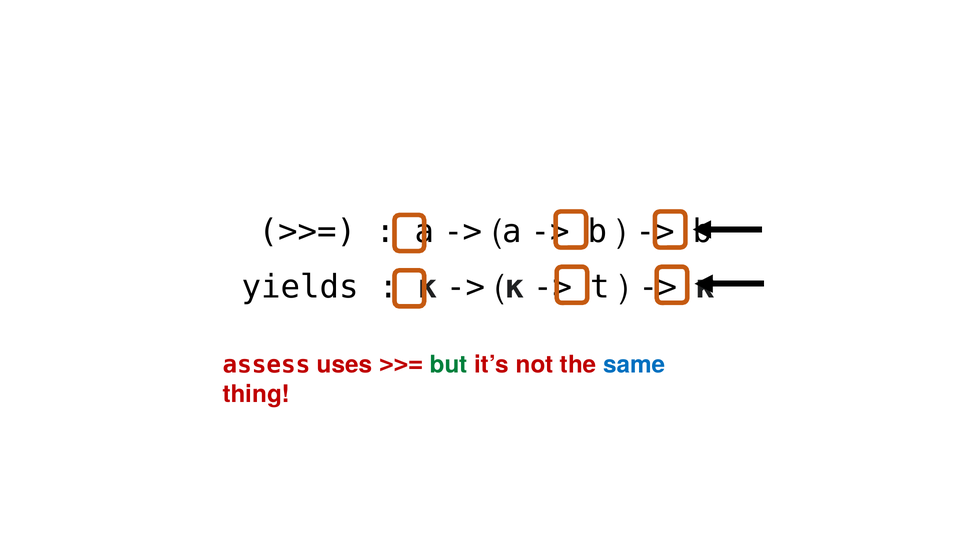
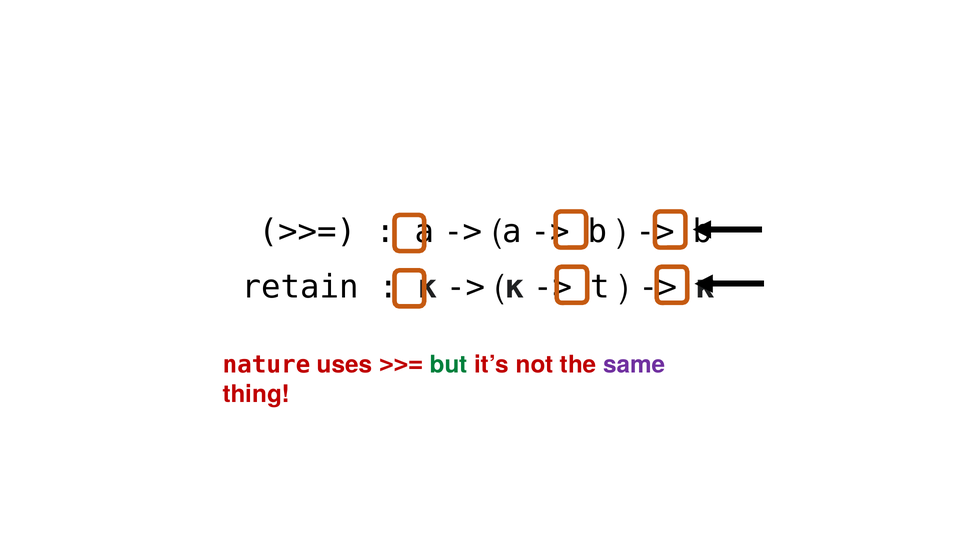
yields: yields -> retain
assess: assess -> nature
same colour: blue -> purple
